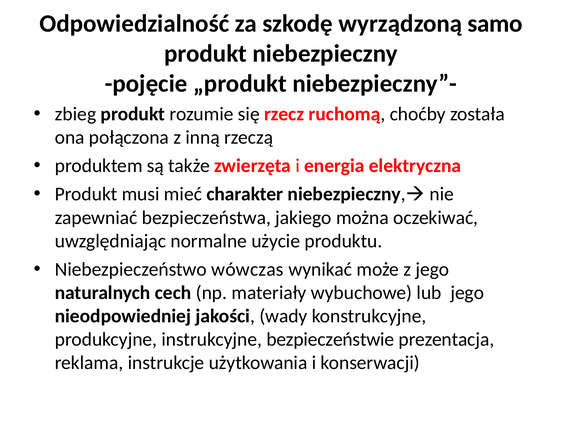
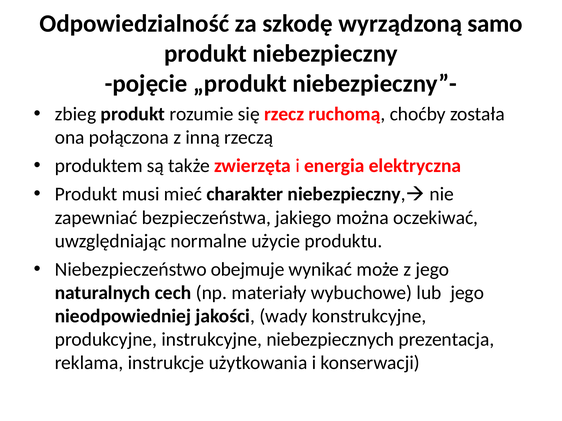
wówczas: wówczas -> obejmuje
bezpieczeństwie: bezpieczeństwie -> niebezpiecznych
